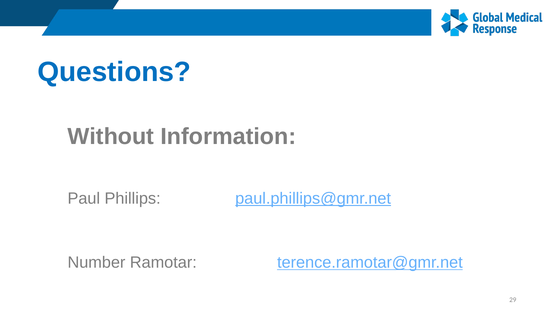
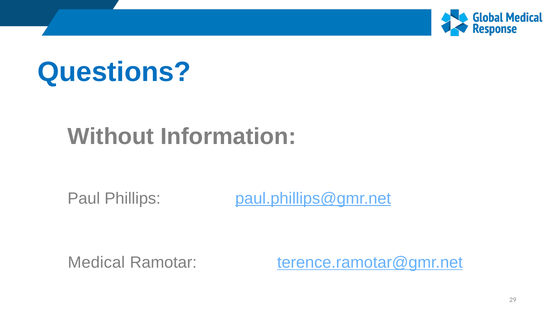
Number: Number -> Medical
